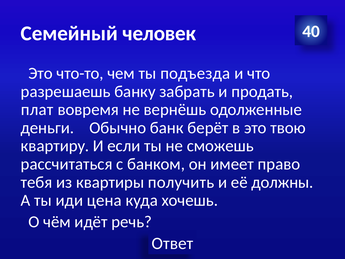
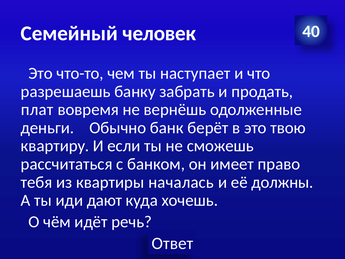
подъезда: подъезда -> наступает
получить: получить -> началась
цена: цена -> дают
